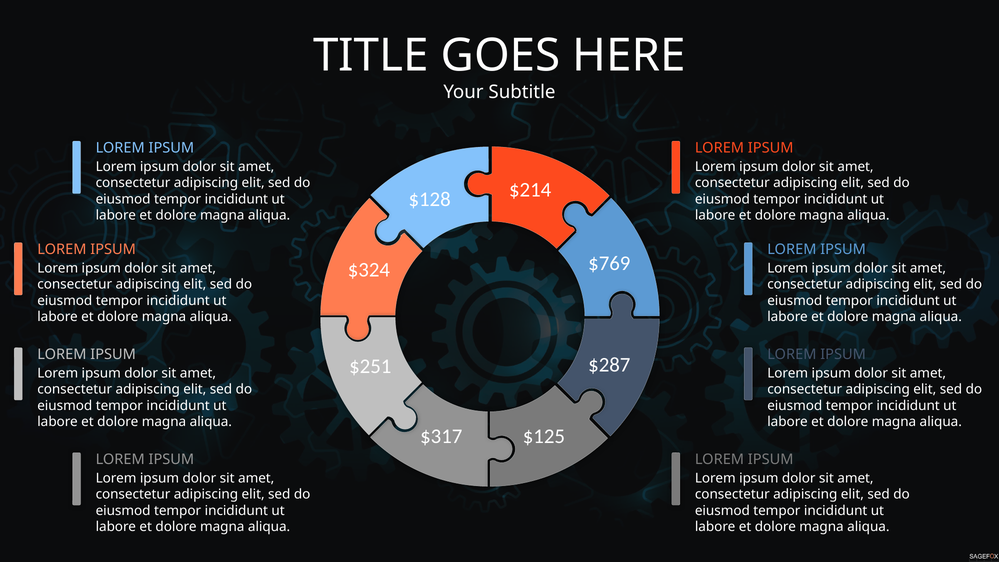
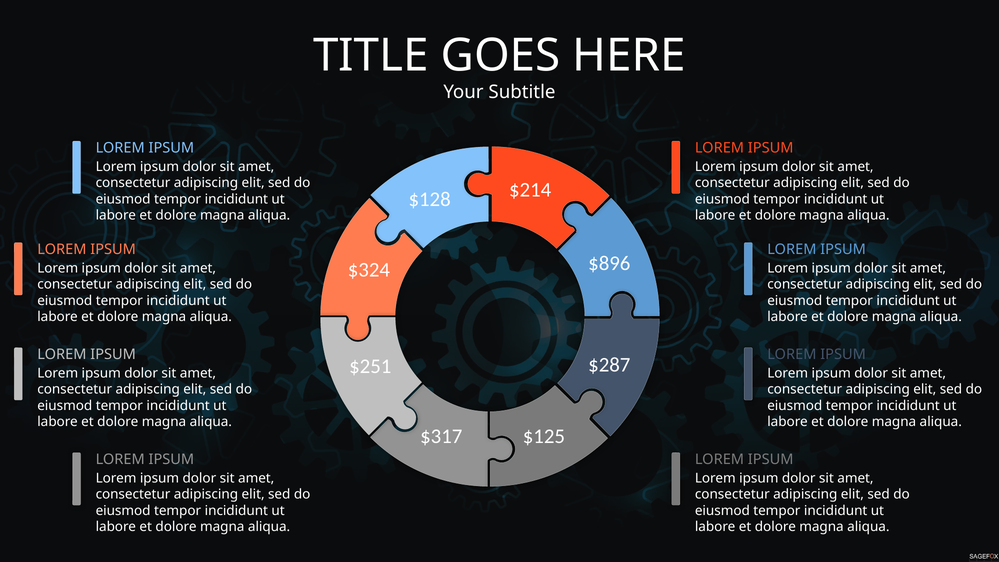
$769: $769 -> $896
